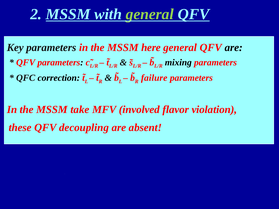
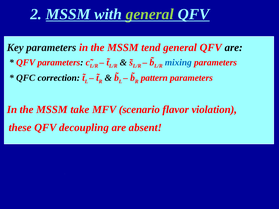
here: here -> tend
mixing colour: black -> blue
failure: failure -> pattern
involved: involved -> scenario
